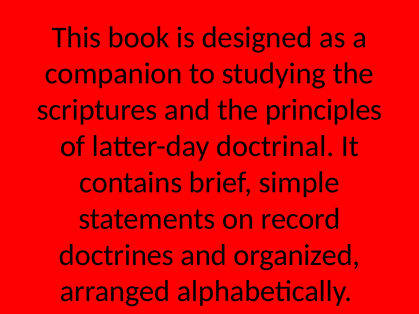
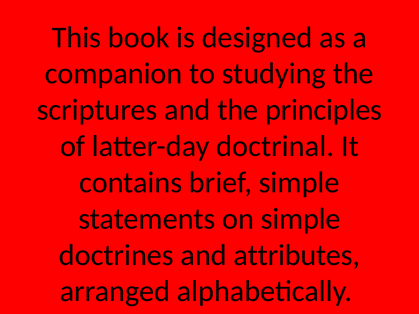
on record: record -> simple
organized: organized -> attributes
